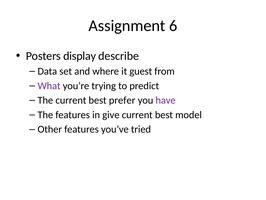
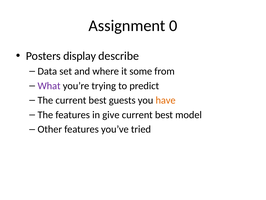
6: 6 -> 0
guest: guest -> some
prefer: prefer -> guests
have colour: purple -> orange
